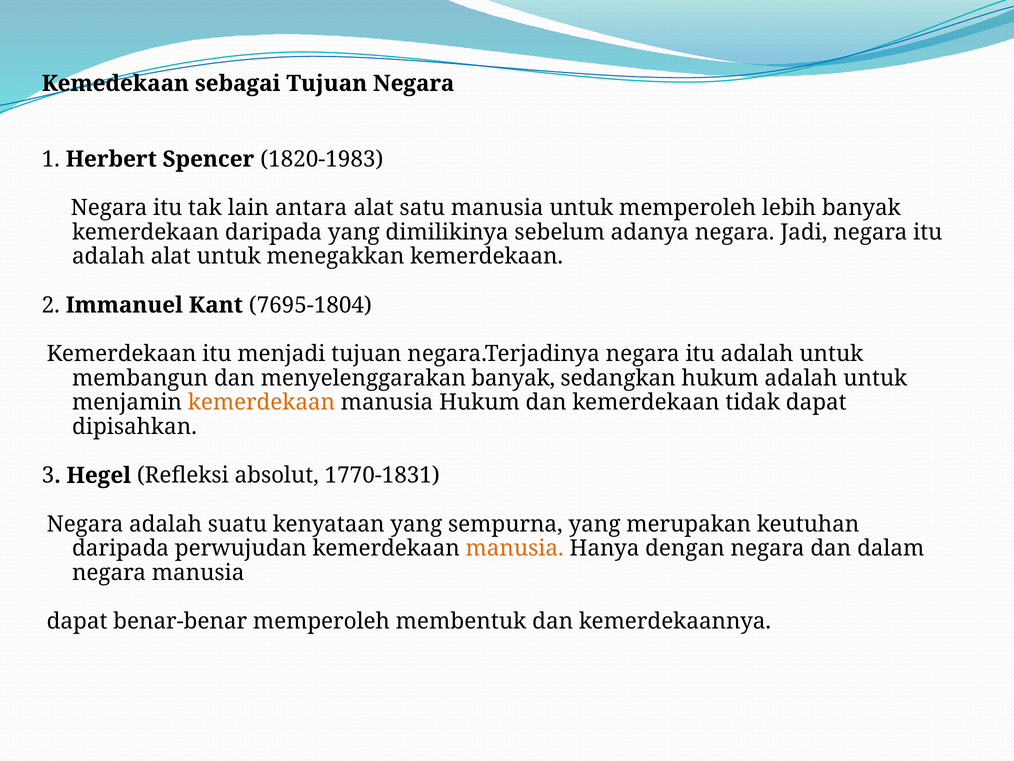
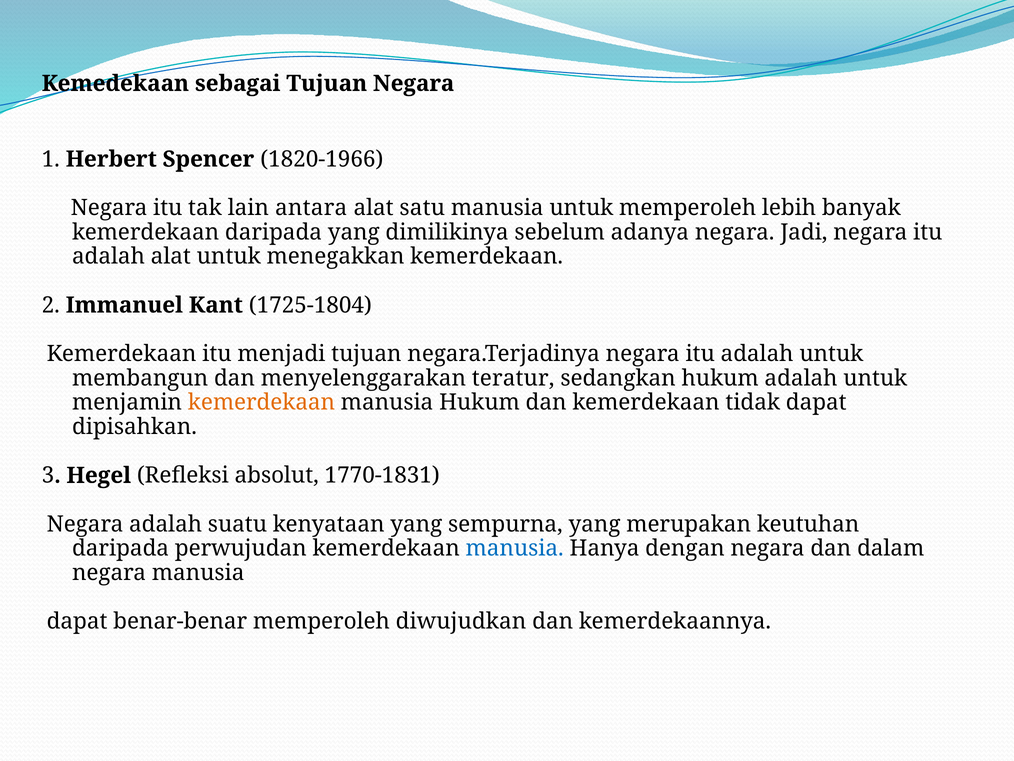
1820-1983: 1820-1983 -> 1820-1966
7695-1804: 7695-1804 -> 1725-1804
menyelenggarakan banyak: banyak -> teratur
manusia at (515, 548) colour: orange -> blue
membentuk: membentuk -> diwujudkan
